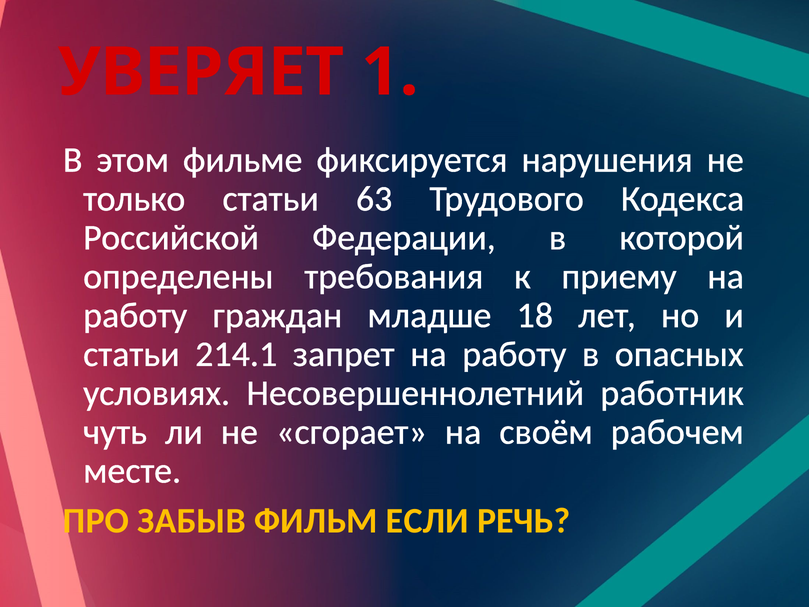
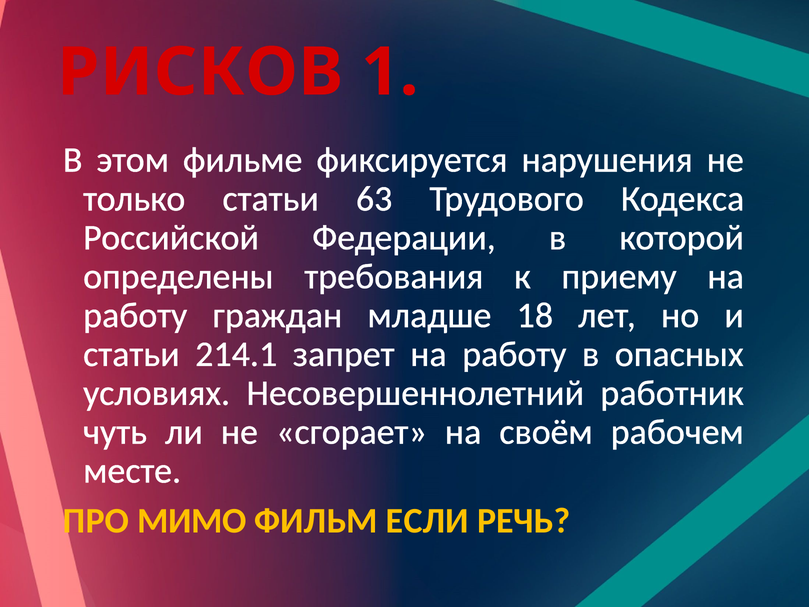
УВЕРЯЕТ: УВЕРЯЕТ -> РИСКОВ
ЗАБЫВ: ЗАБЫВ -> МИМО
